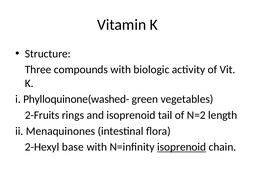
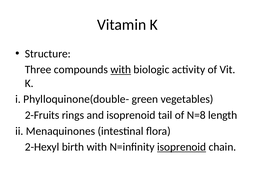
with at (121, 69) underline: none -> present
Phylloquinone(washed-: Phylloquinone(washed- -> Phylloquinone(double-
N=2: N=2 -> N=8
base: base -> birth
